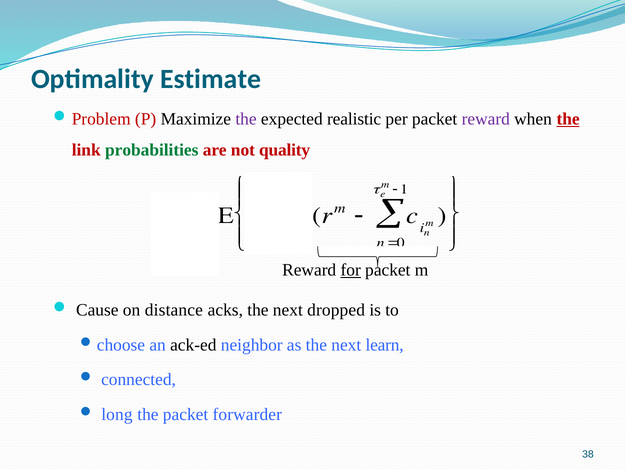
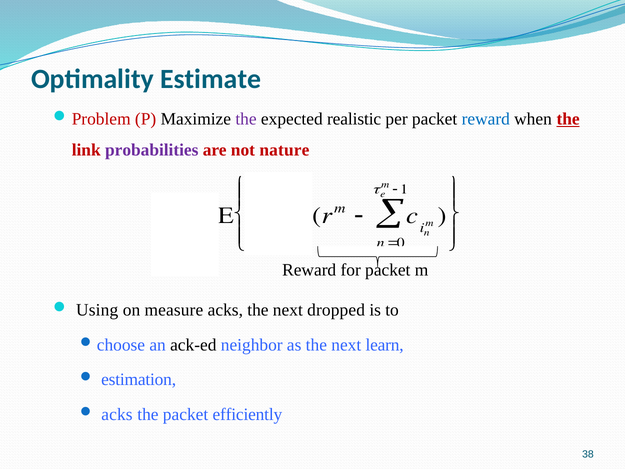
reward at (486, 119) colour: purple -> blue
probabilities colour: green -> purple
quality: quality -> nature
for underline: present -> none
Cause: Cause -> Using
distance: distance -> measure
connected: connected -> estimation
long at (117, 414): long -> acks
forwarder: forwarder -> efficiently
